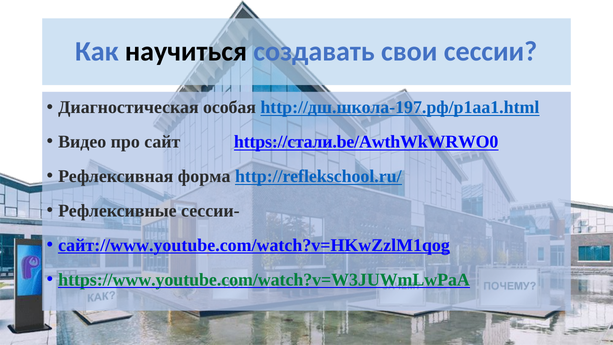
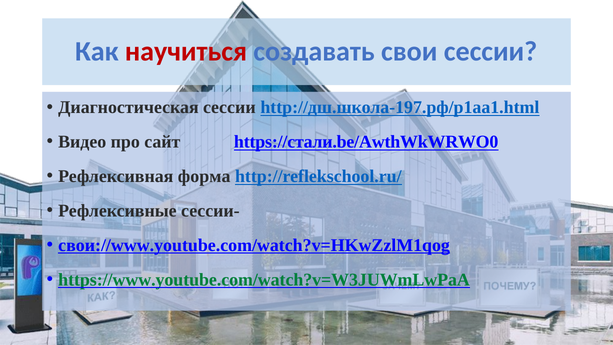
научиться colour: black -> red
Диагностическая особая: особая -> сессии
сайт://www.youtube.com/watch?v=HKwZzlM1qog: сайт://www.youtube.com/watch?v=HKwZzlM1qog -> свои://www.youtube.com/watch?v=HKwZzlM1qog
